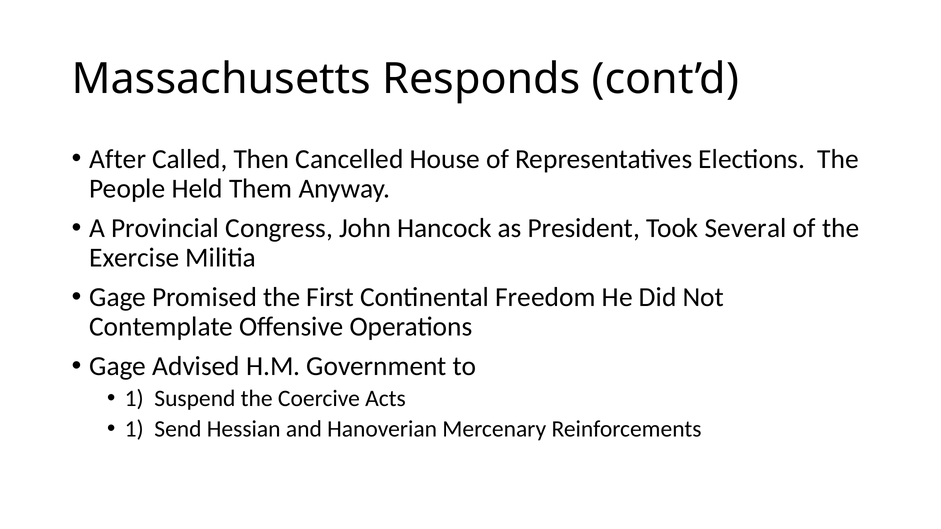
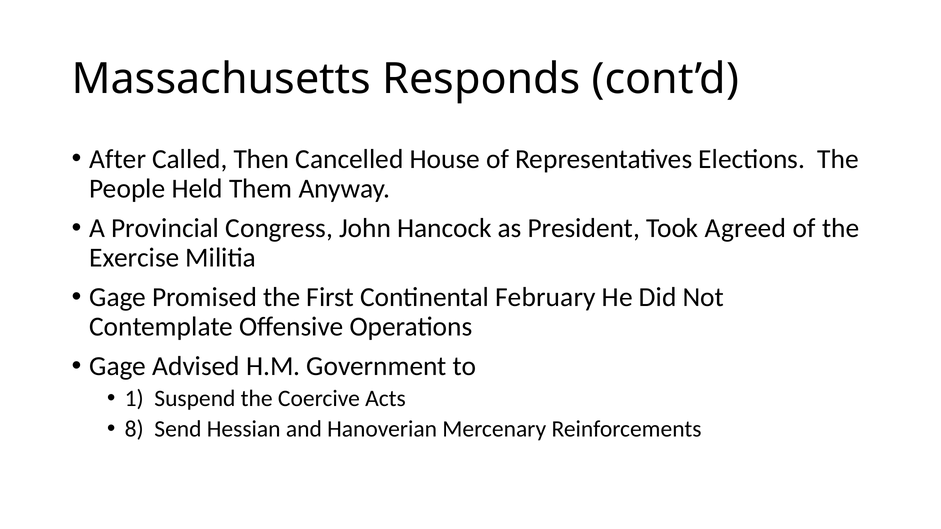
Several: Several -> Agreed
Freedom: Freedom -> February
1 at (134, 429): 1 -> 8
